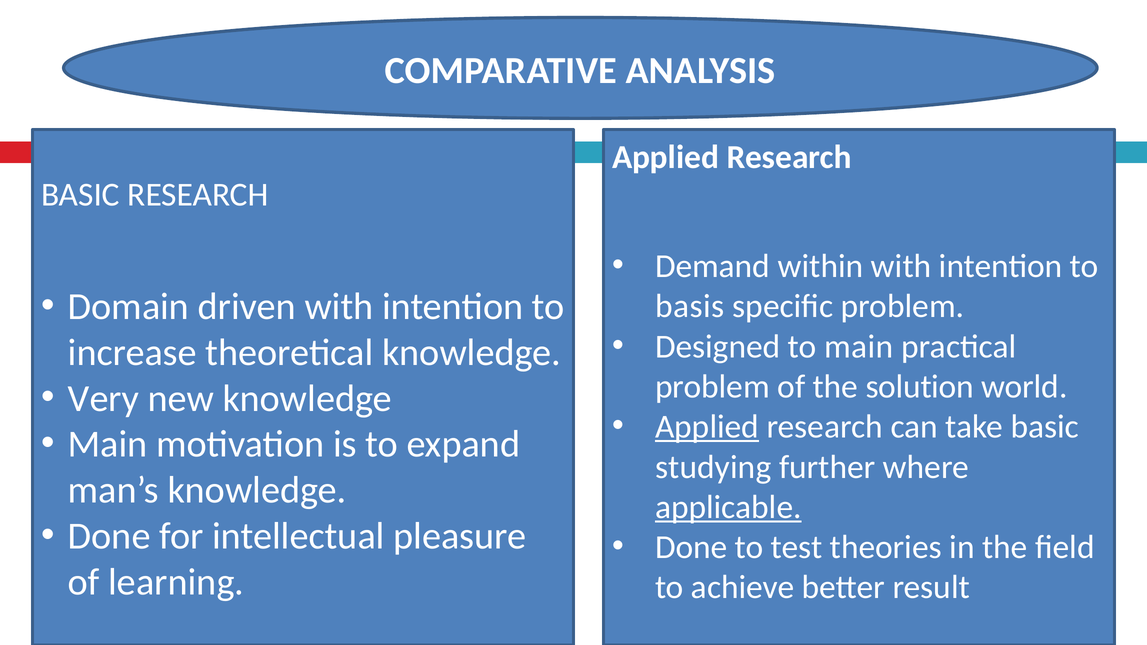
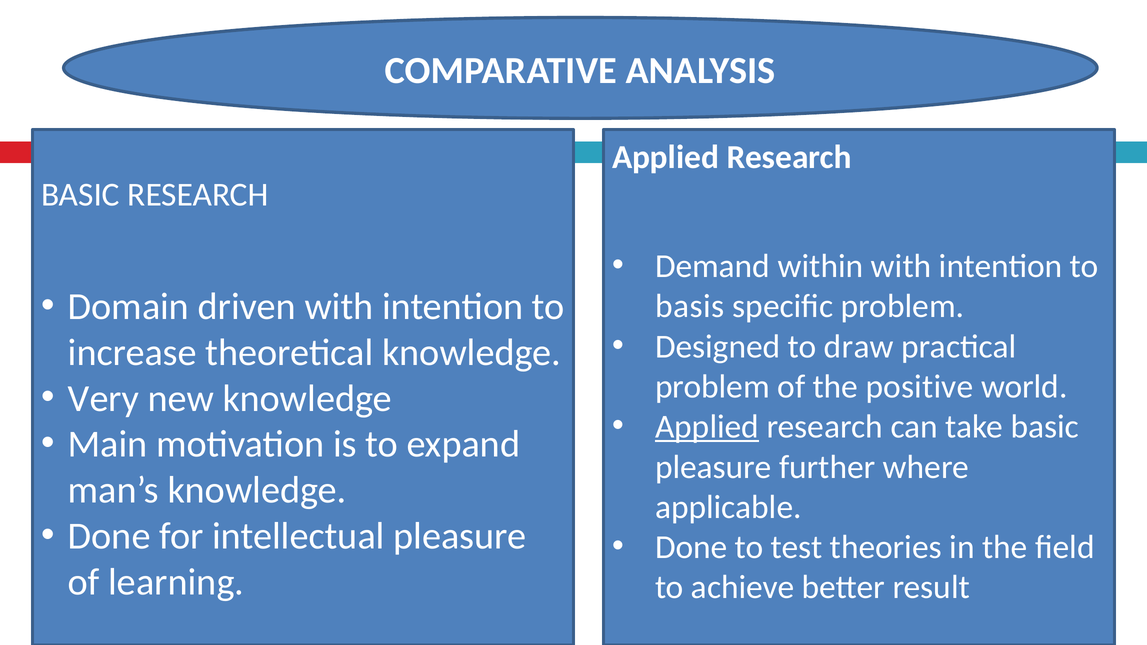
to main: main -> draw
solution: solution -> positive
studying at (713, 467): studying -> pleasure
applicable underline: present -> none
